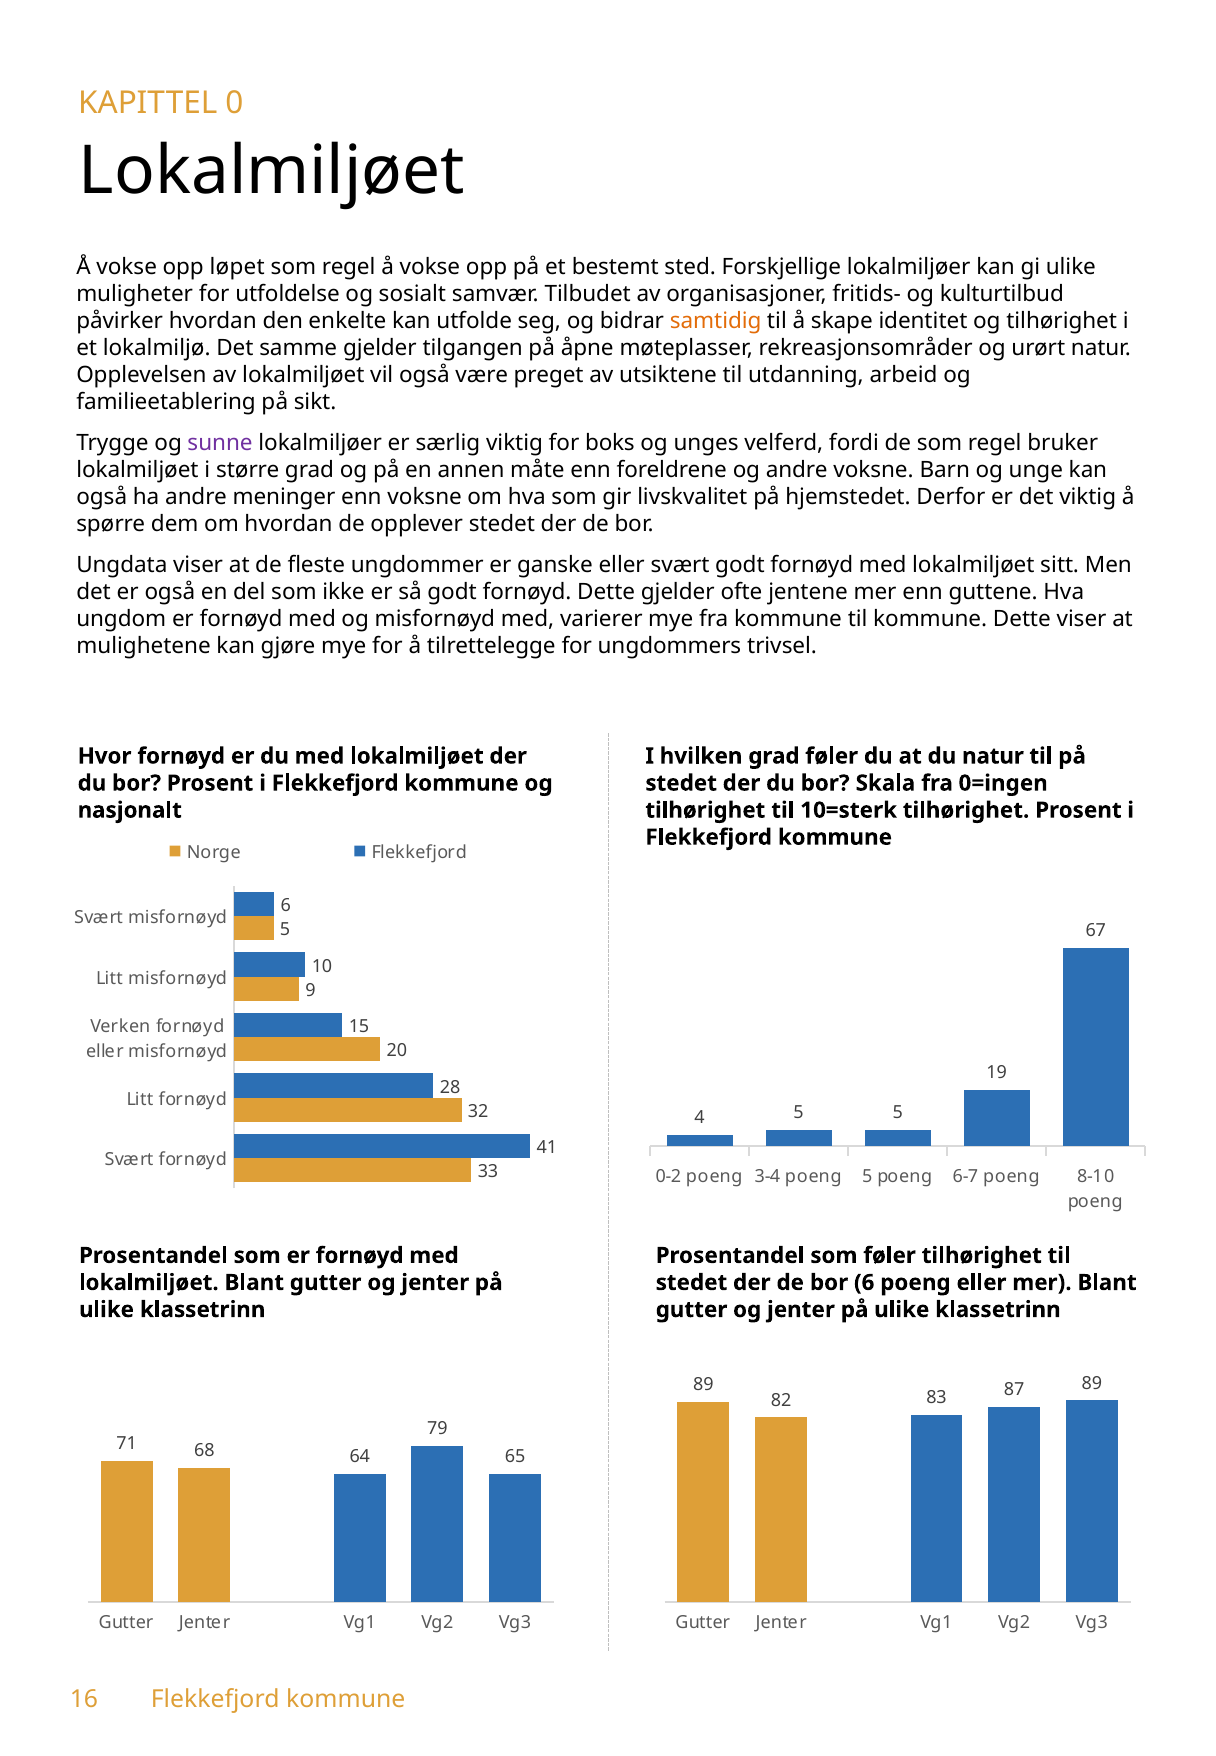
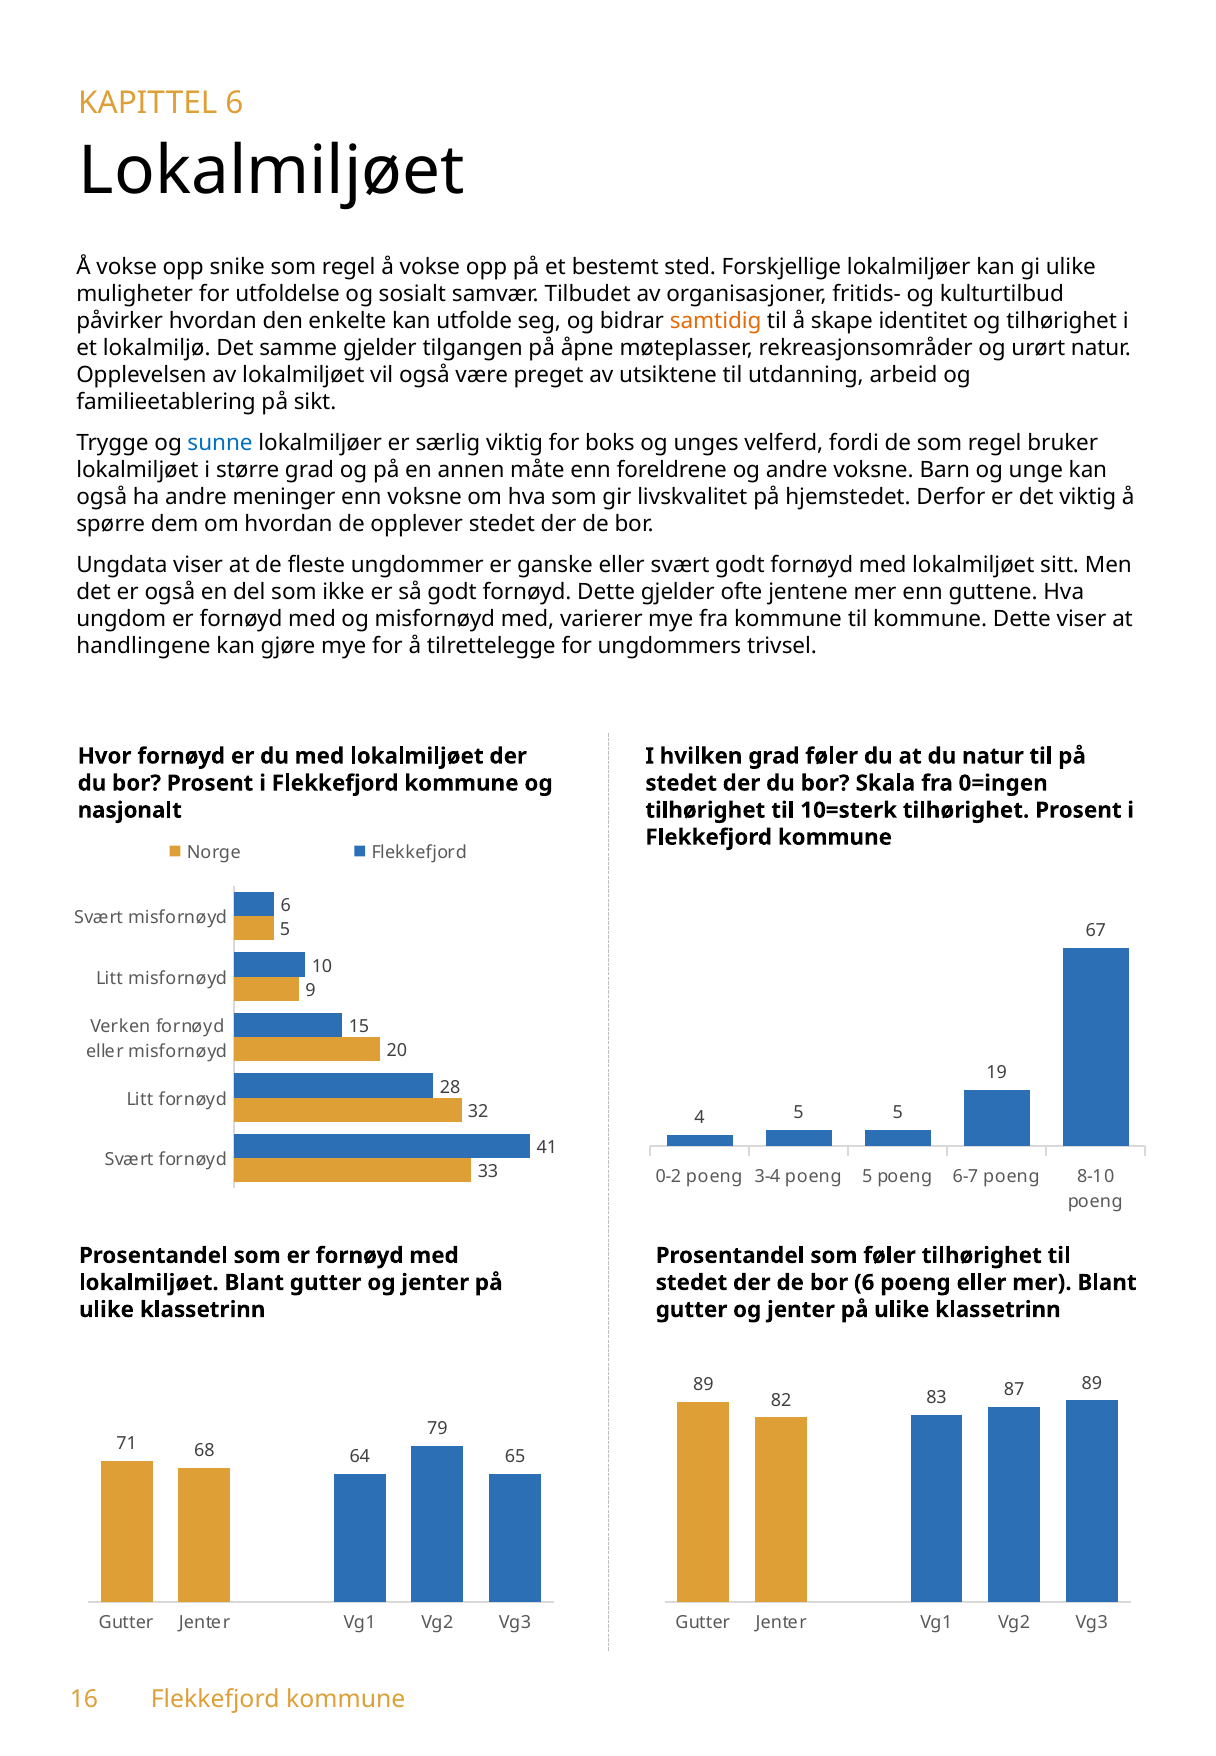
KAPITTEL 0: 0 -> 6
løpet: løpet -> snike
sunne colour: purple -> blue
mulighetene: mulighetene -> handlingene
